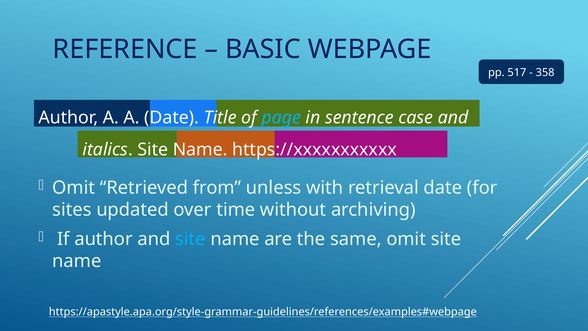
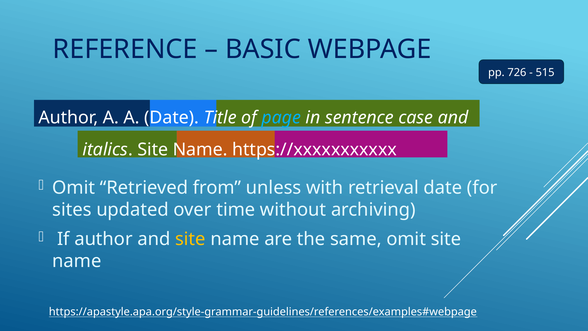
517: 517 -> 726
358: 358 -> 515
site at (190, 239) colour: light blue -> yellow
